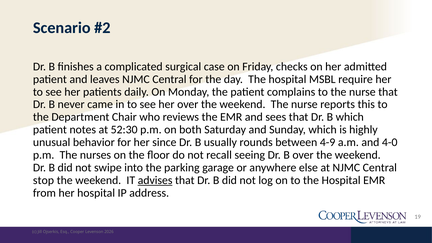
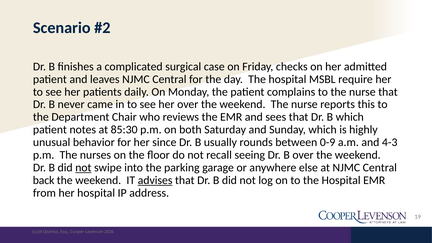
52:30: 52:30 -> 85:30
4-9: 4-9 -> 0-9
4-0: 4-0 -> 4-3
not at (83, 168) underline: none -> present
stop: stop -> back
